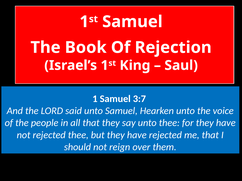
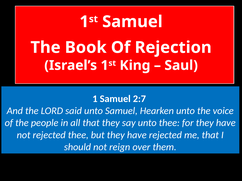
3:7: 3:7 -> 2:7
